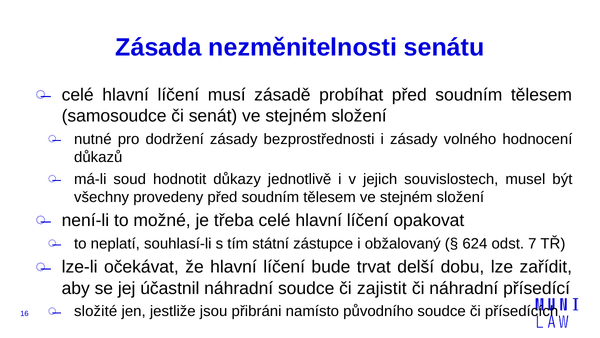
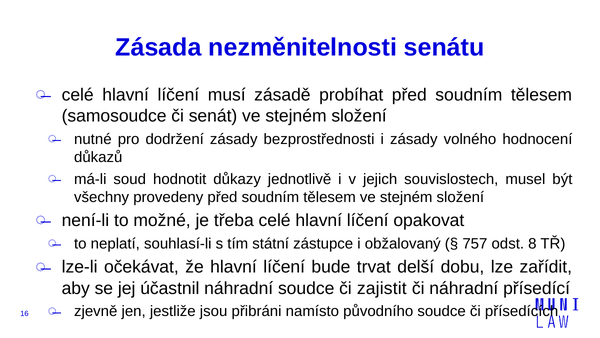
624: 624 -> 757
7: 7 -> 8
složité: složité -> zjevně
